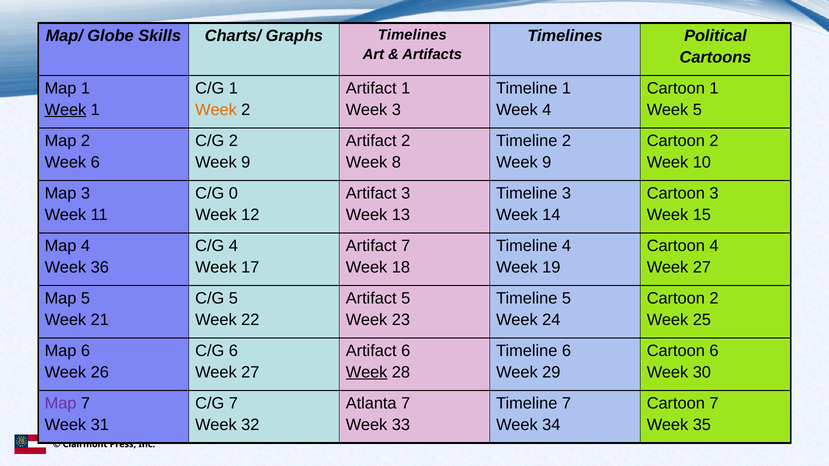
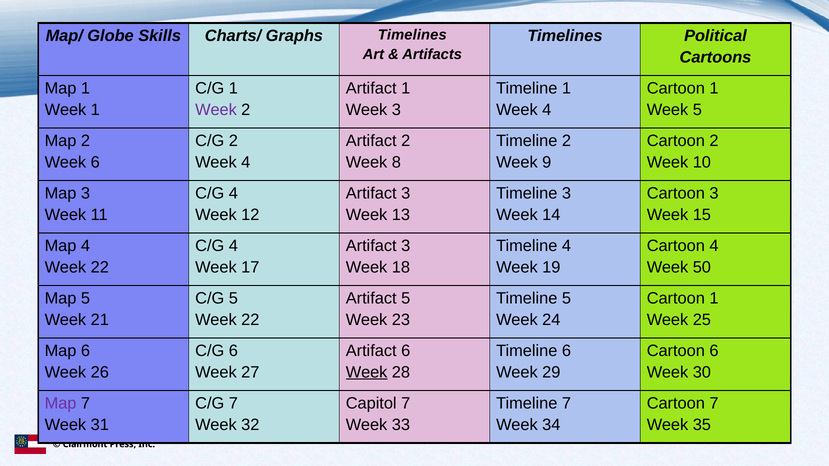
Week at (65, 110) underline: present -> none
Week at (216, 110) colour: orange -> purple
9 at (246, 162): 9 -> 4
0 at (233, 193): 0 -> 4
7 at (406, 246): 7 -> 3
36 at (100, 267): 36 -> 22
27 at (702, 267): 27 -> 50
2 at (714, 298): 2 -> 1
Atlanta: Atlanta -> Capitol
